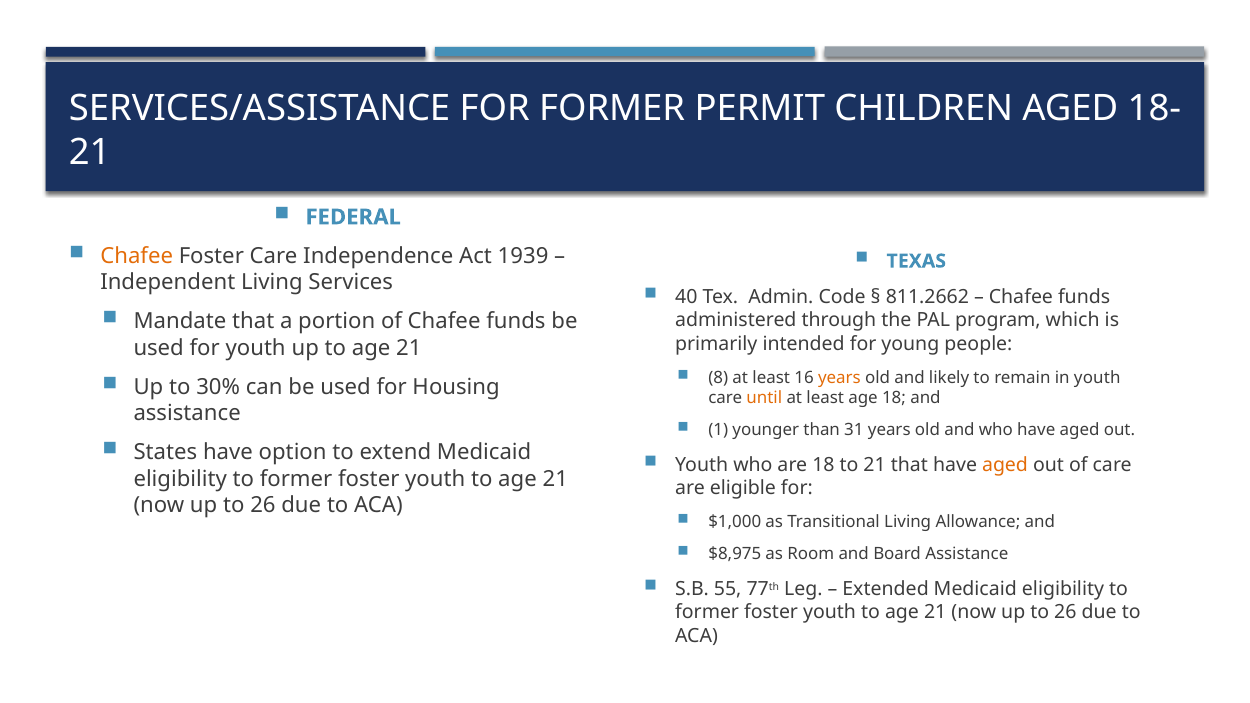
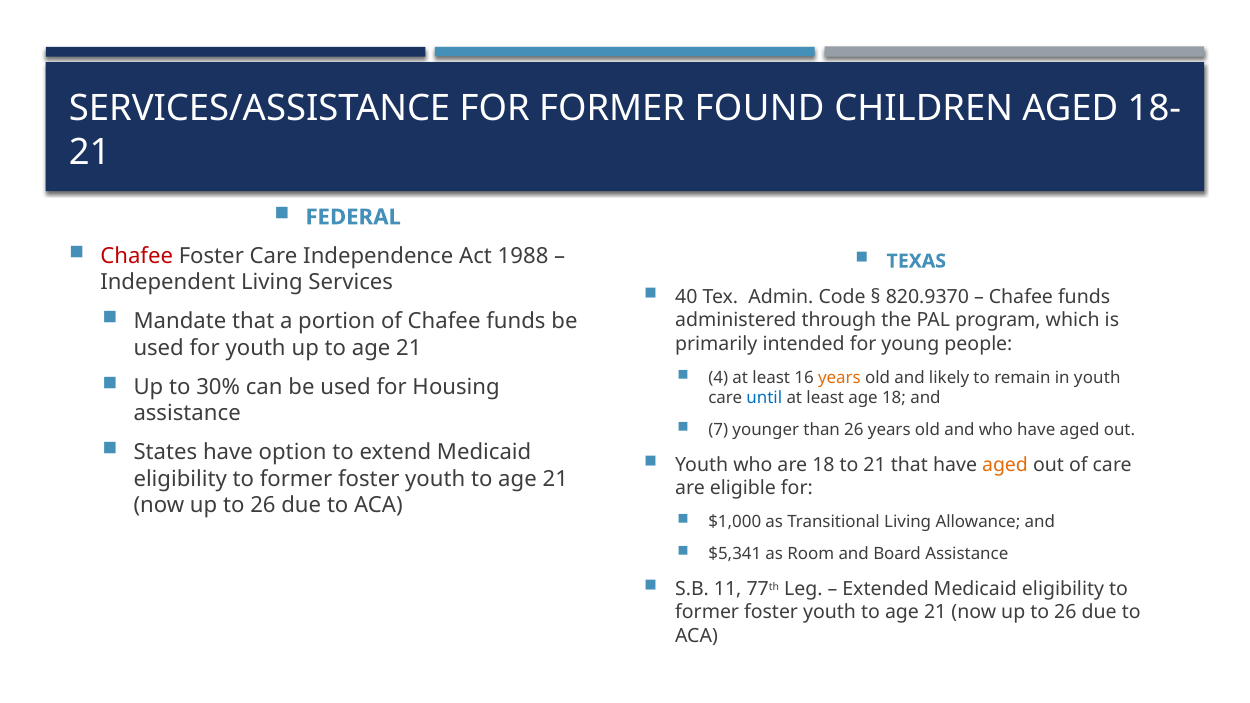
PERMIT: PERMIT -> FOUND
Chafee at (137, 256) colour: orange -> red
1939: 1939 -> 1988
811.2662: 811.2662 -> 820.9370
8: 8 -> 4
until colour: orange -> blue
1: 1 -> 7
than 31: 31 -> 26
$8,975: $8,975 -> $5,341
55: 55 -> 11
